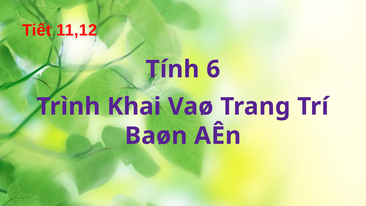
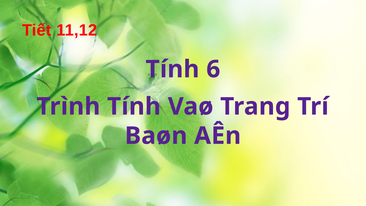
Trình Khai: Khai -> Tính
